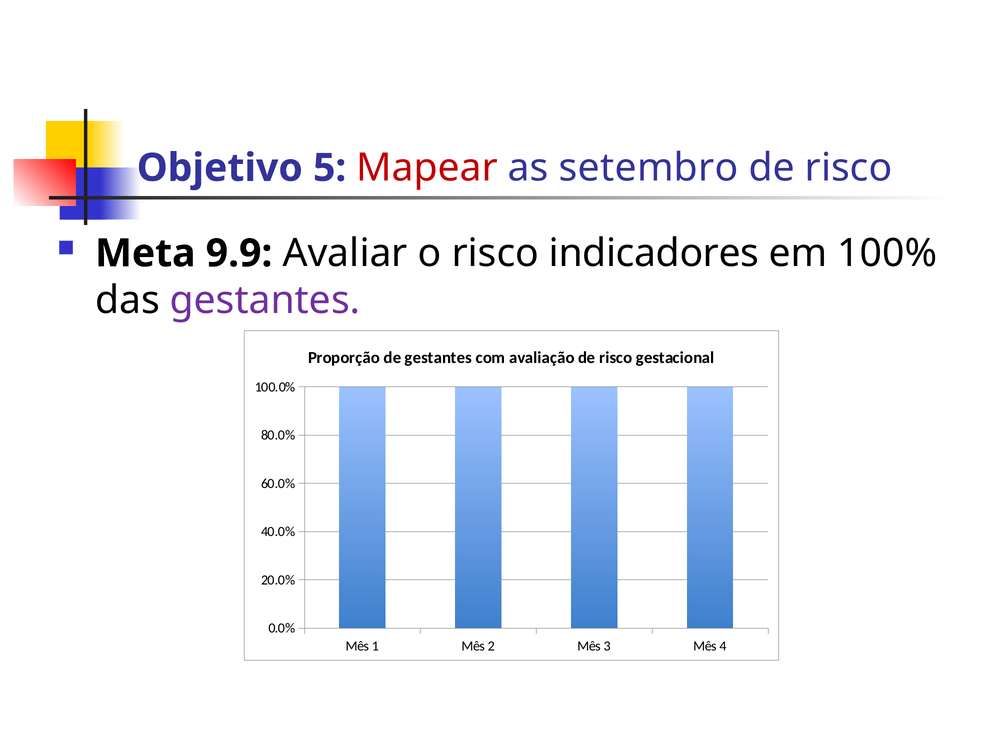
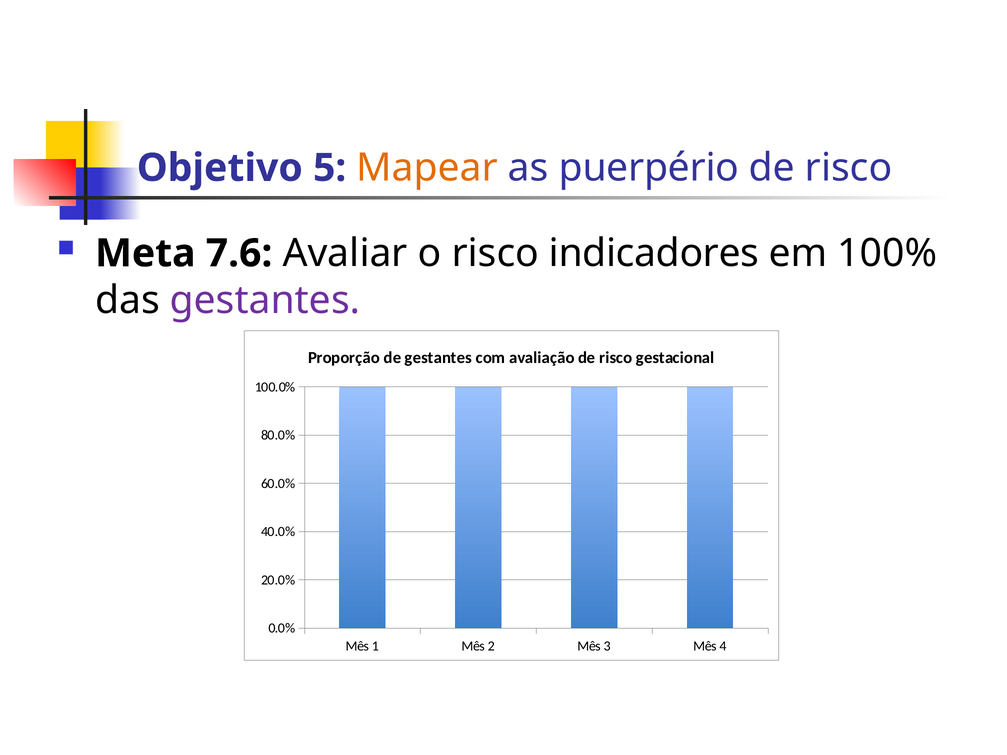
Mapear colour: red -> orange
setembro: setembro -> puerpério
9.9: 9.9 -> 7.6
